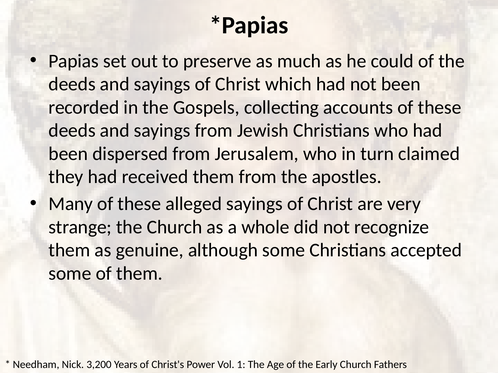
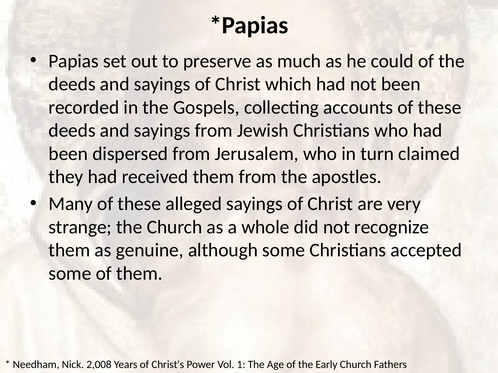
3,200: 3,200 -> 2,008
